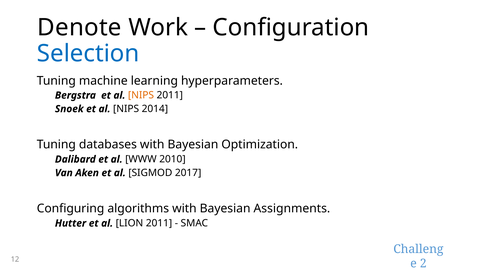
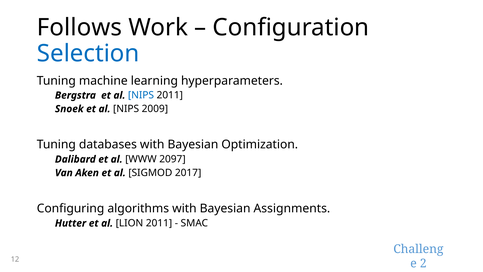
Denote: Denote -> Follows
NIPS at (141, 95) colour: orange -> blue
2014: 2014 -> 2009
2010: 2010 -> 2097
